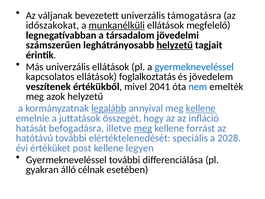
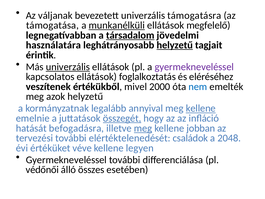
időszakokat: időszakokat -> támogatása
társadalom underline: none -> present
számszerűen: számszerűen -> használatára
univerzális at (68, 67) underline: none -> present
gyermekneveléssel at (194, 67) colour: blue -> purple
jövedelem: jövedelem -> eléréséhez
2041: 2041 -> 2000
legalább underline: present -> none
összegét underline: none -> present
forrást: forrást -> jobban
hatótávú: hatótávú -> tervezési
speciális: speciális -> családok
2028: 2028 -> 2048
post: post -> véve
gyakran: gyakran -> védőnői
célnak: célnak -> összes
